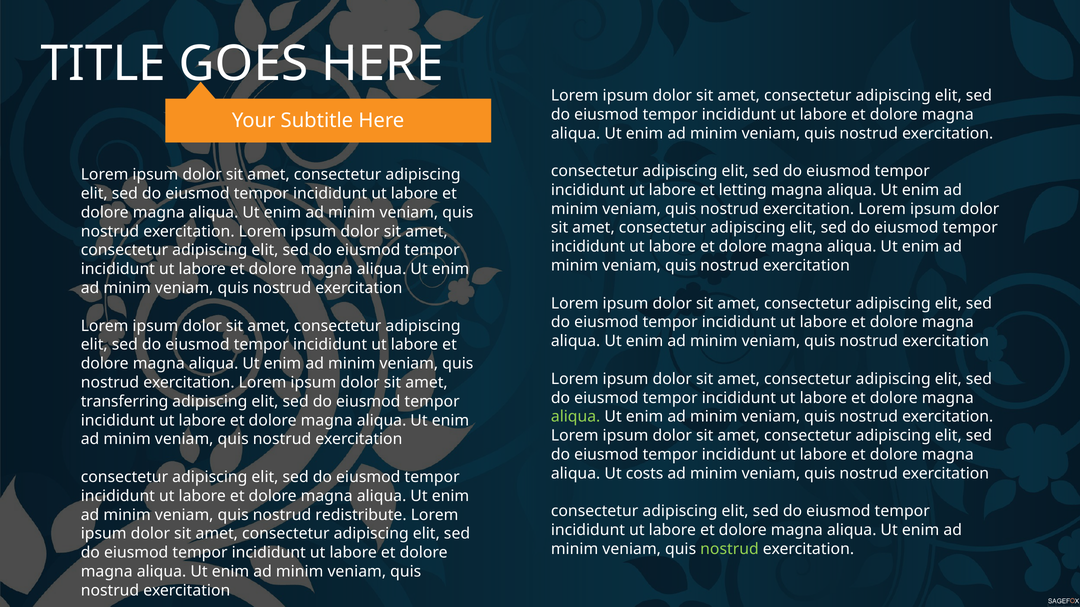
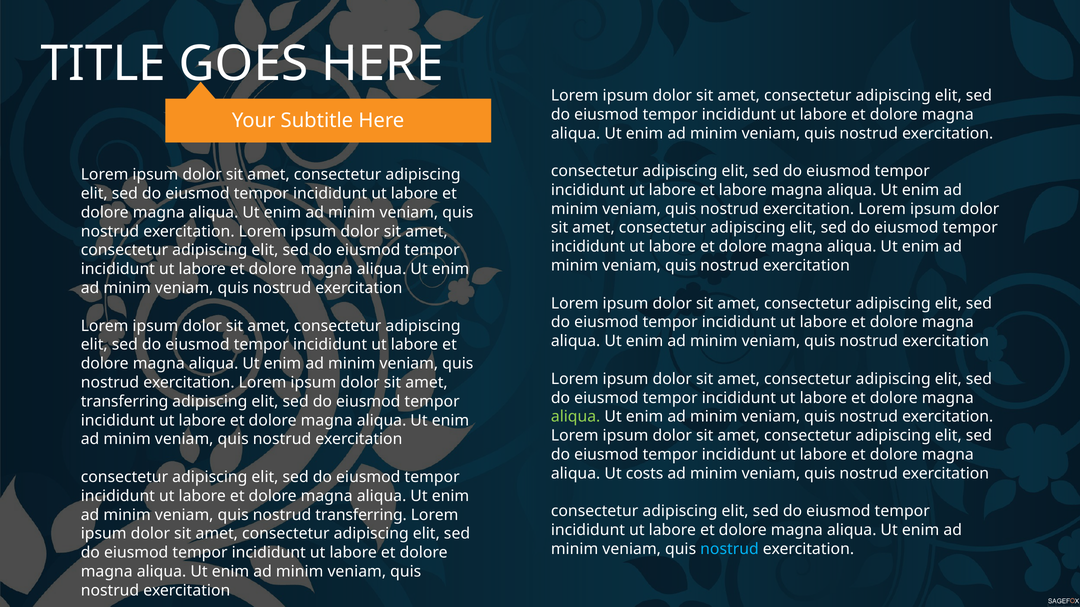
et letting: letting -> labore
nostrud redistribute: redistribute -> transferring
nostrud at (730, 549) colour: light green -> light blue
